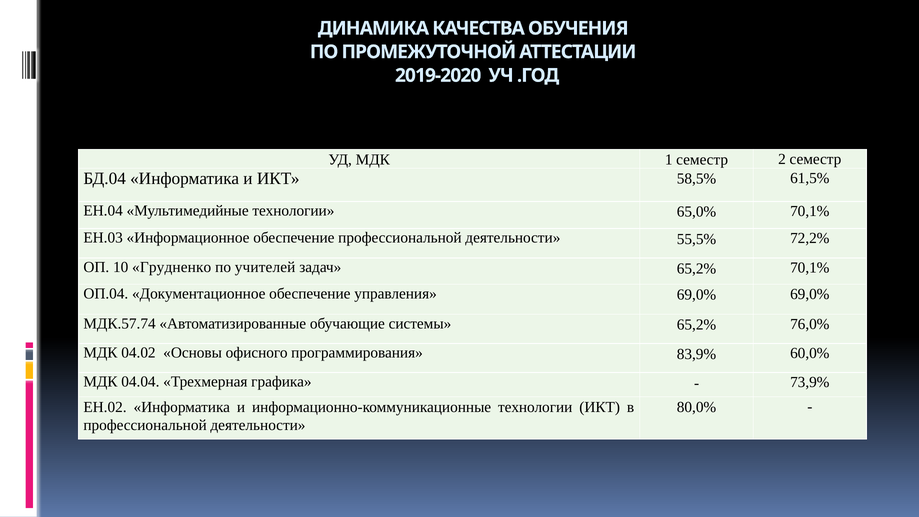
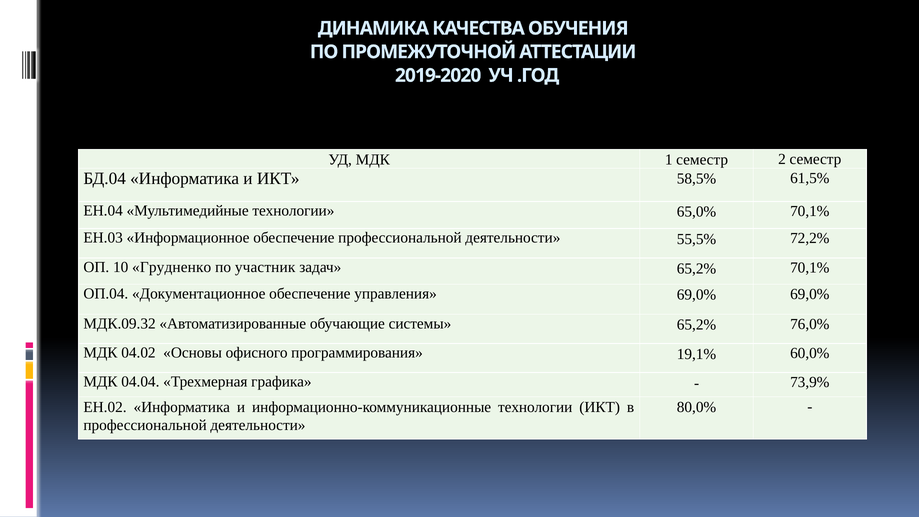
учителей: учителей -> участник
МДК.57.74: МДК.57.74 -> МДК.09.32
83,9%: 83,9% -> 19,1%
